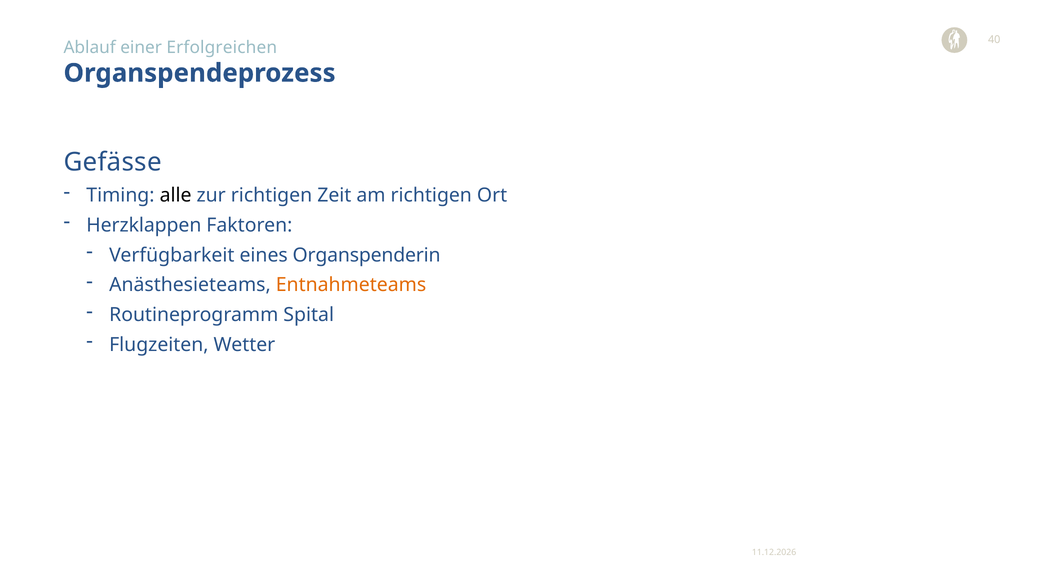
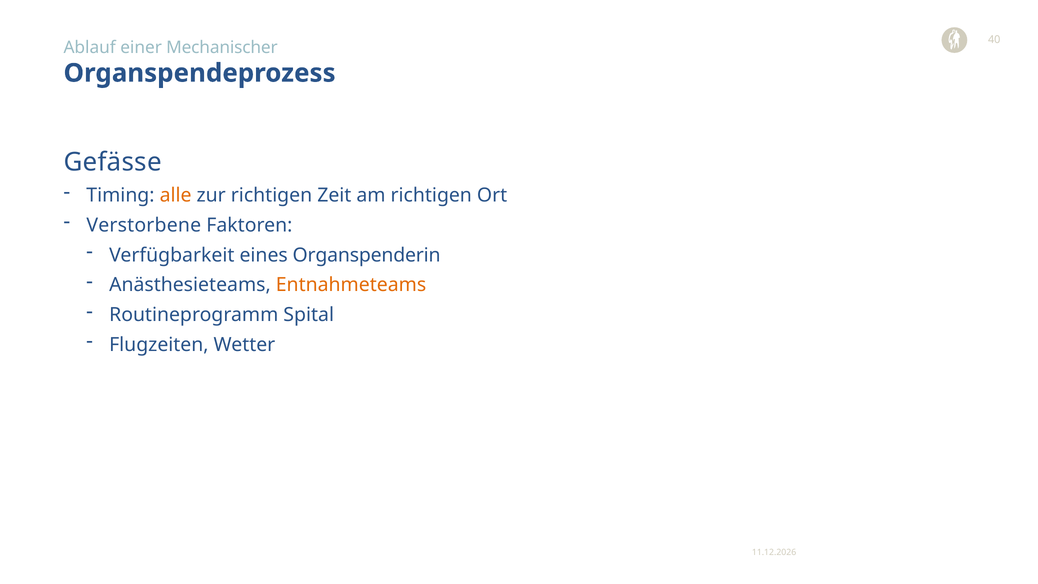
Erfolgreichen: Erfolgreichen -> Mechanischer
alle colour: black -> orange
Herzklappen: Herzklappen -> Verstorbene
